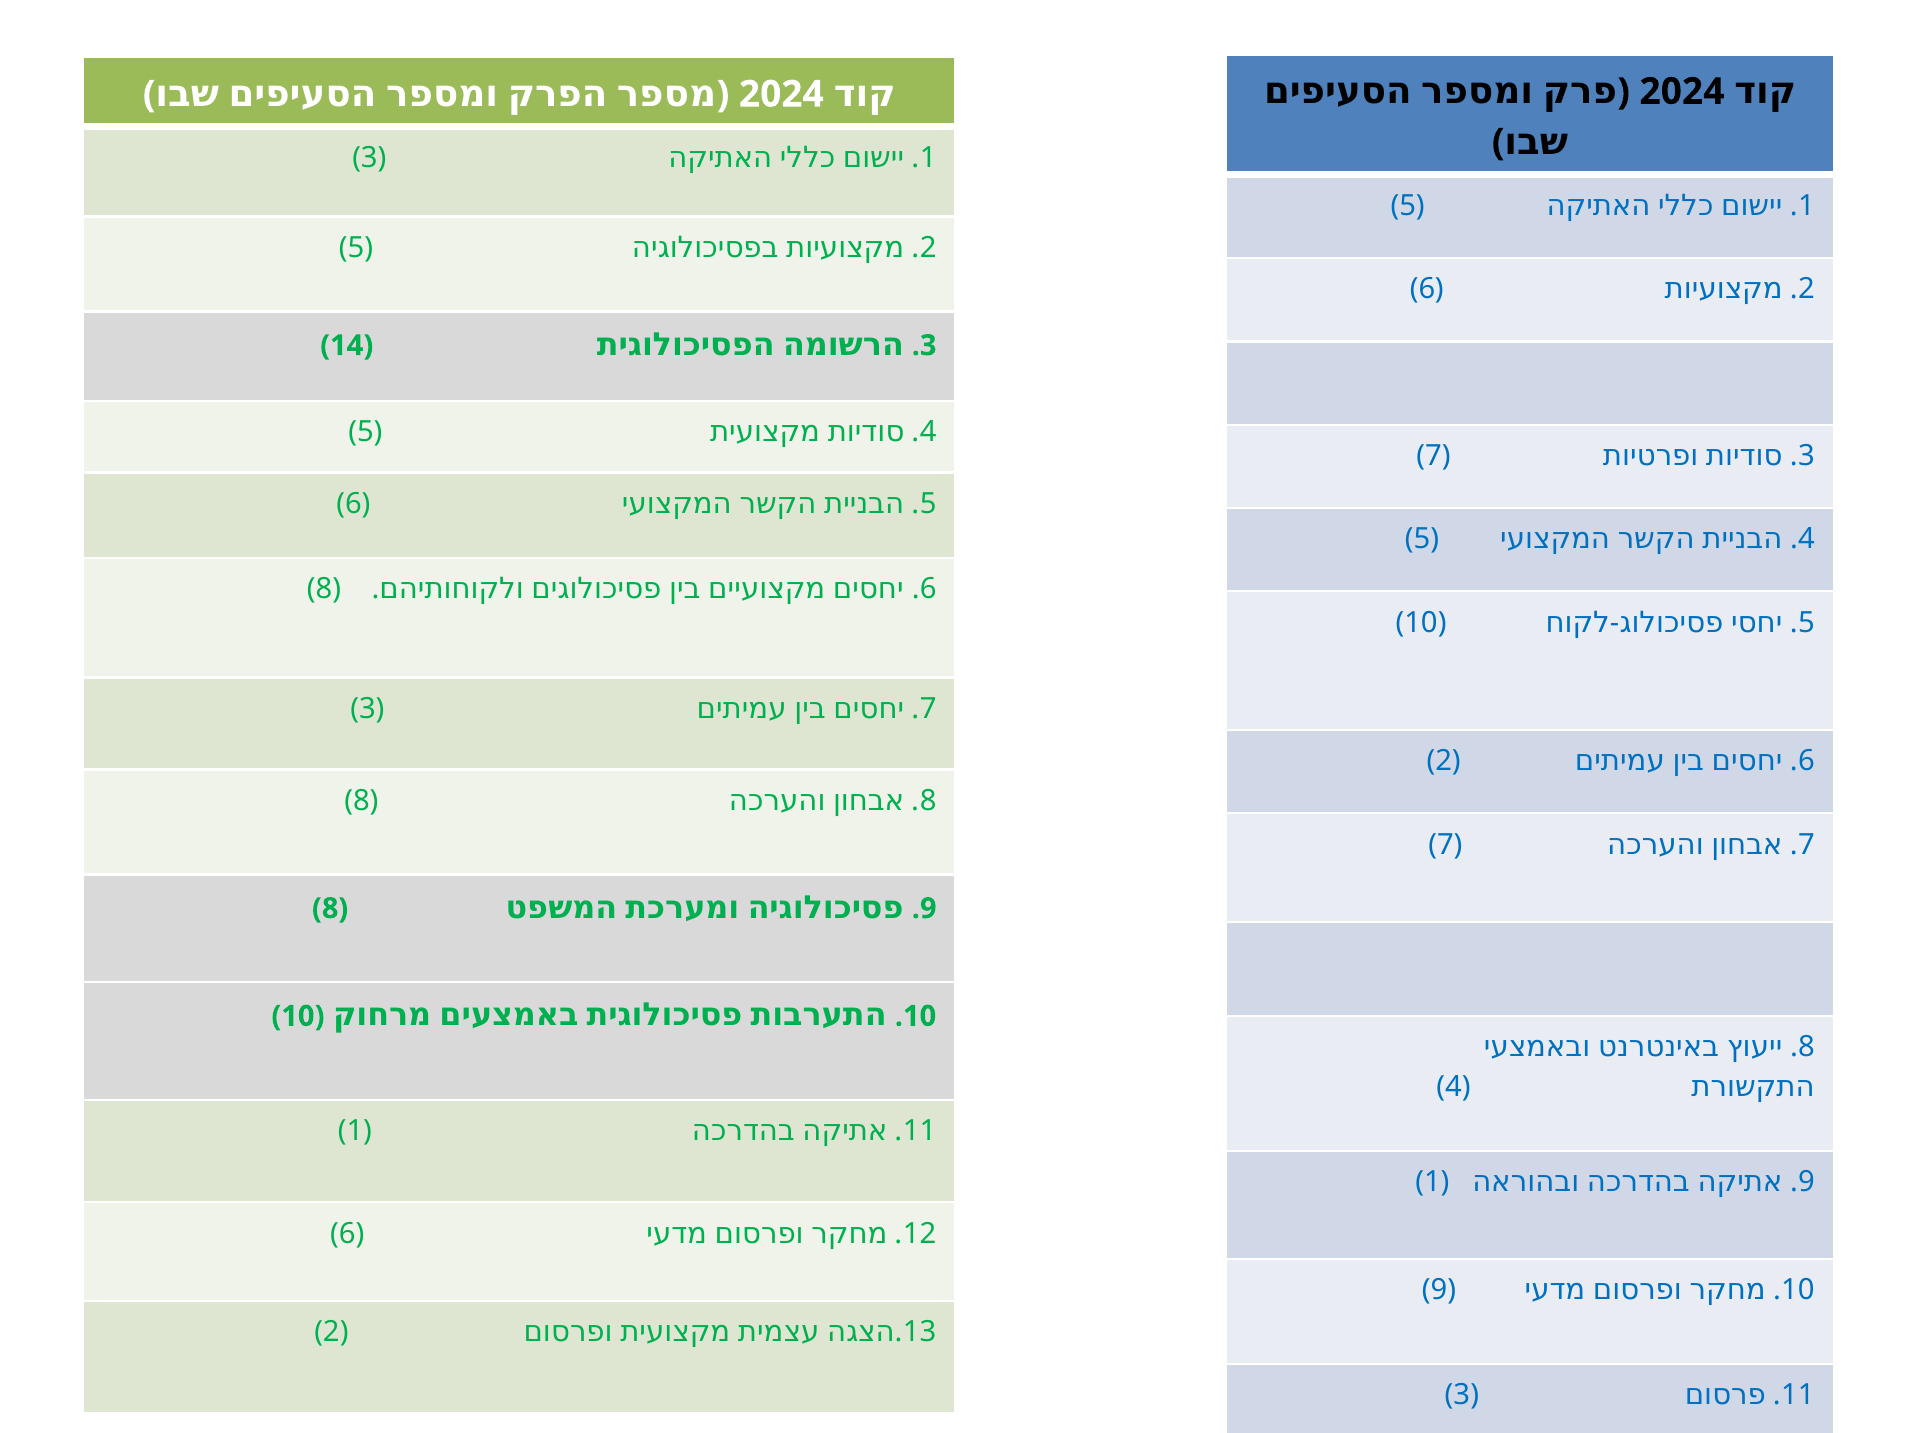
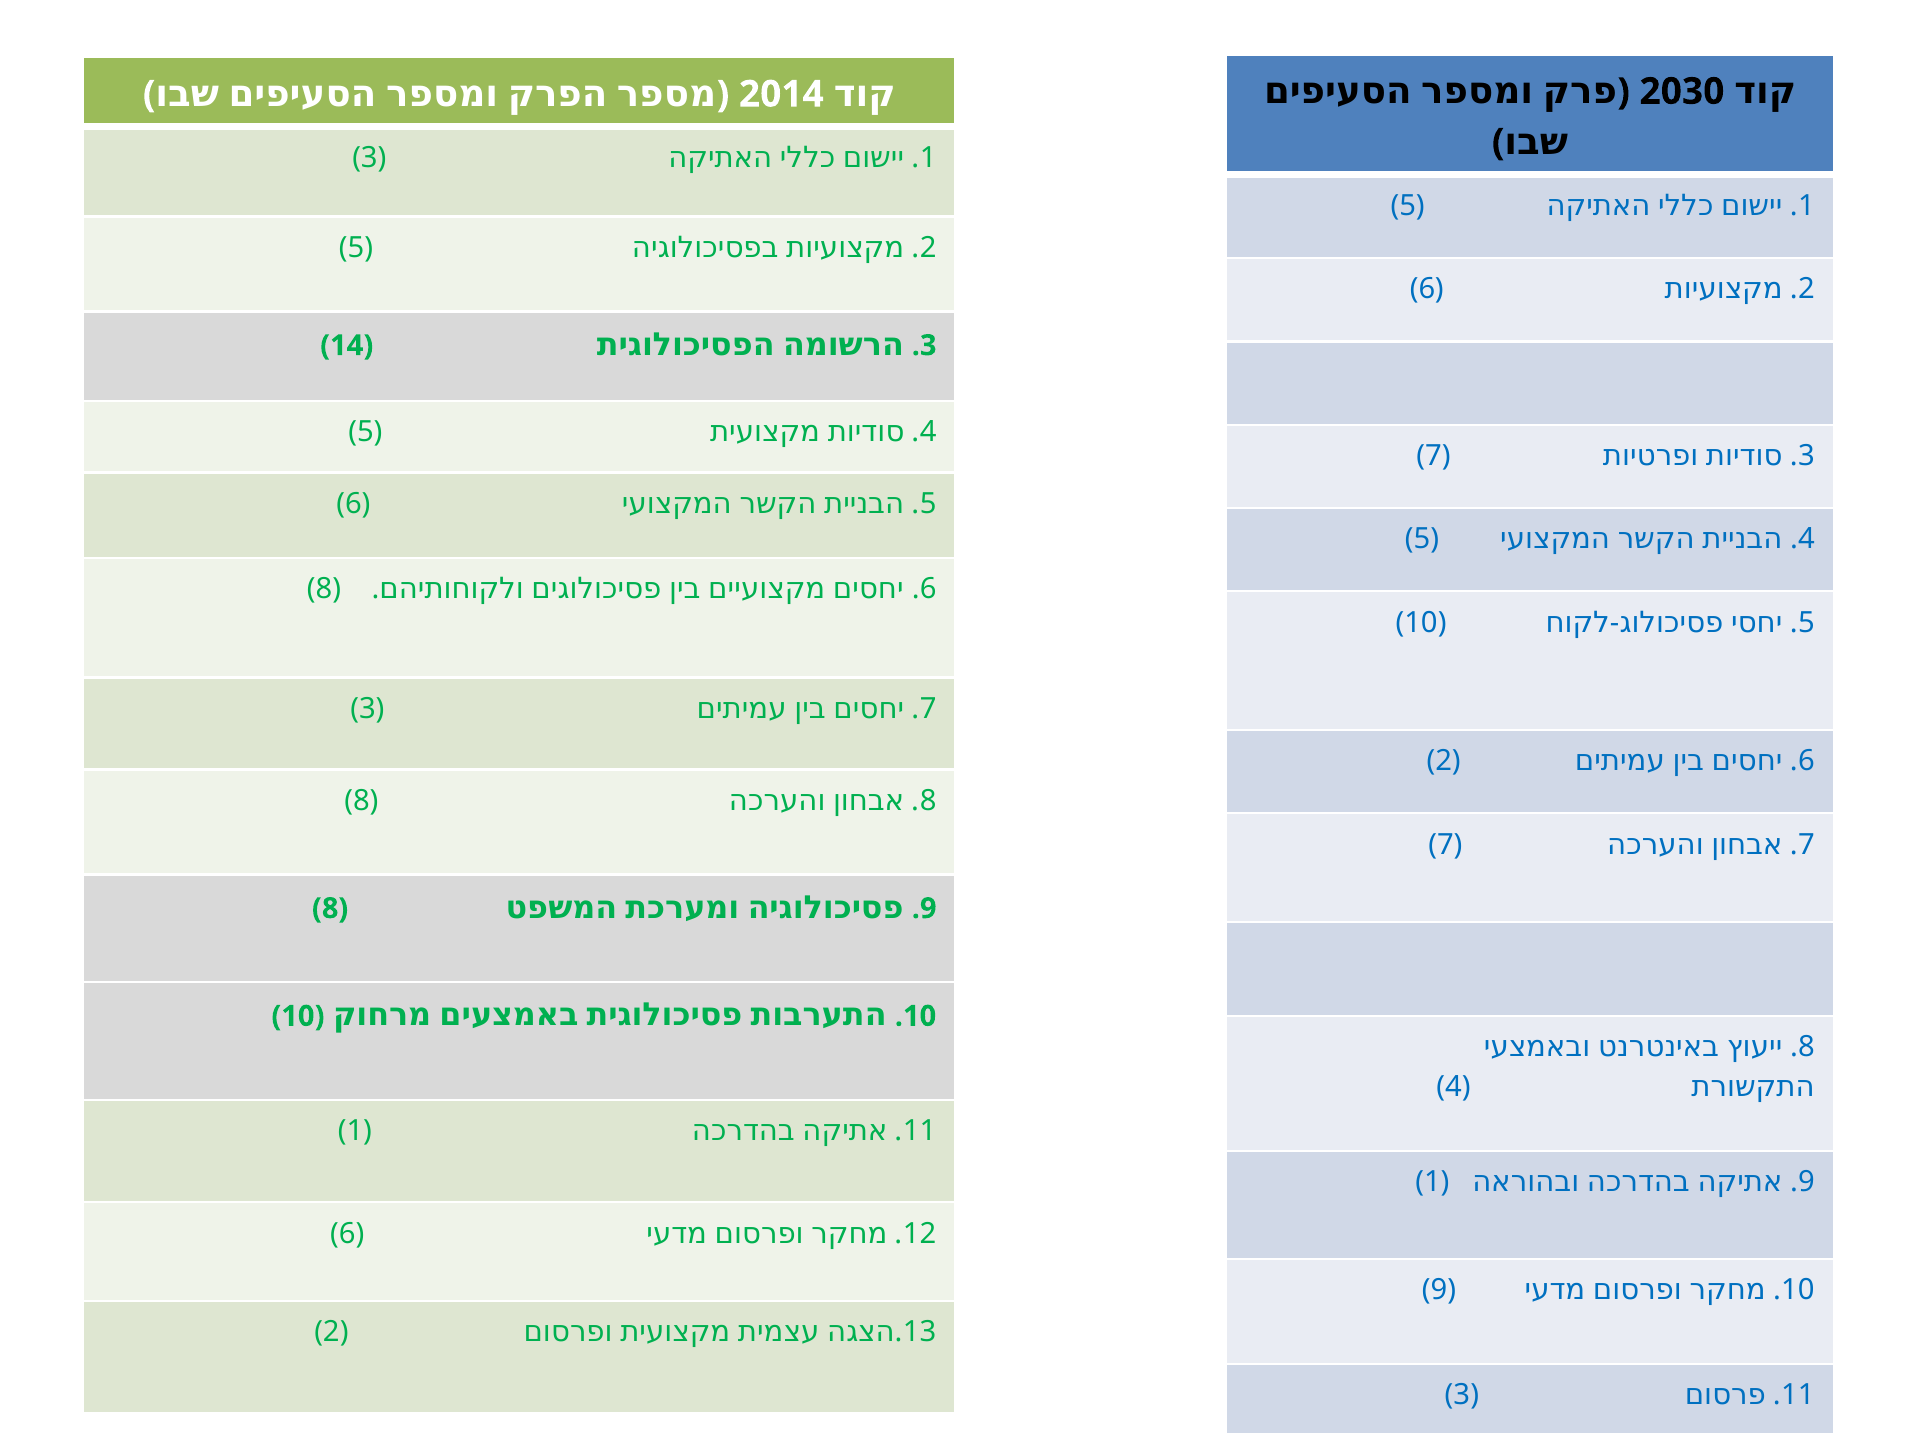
2024 at (1682, 92): 2024 -> 2030
2024 at (781, 94): 2024 -> 2014
